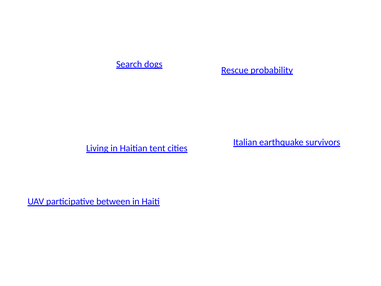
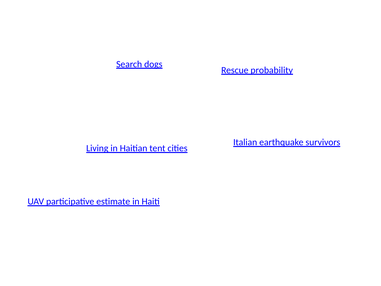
between: between -> estimate
